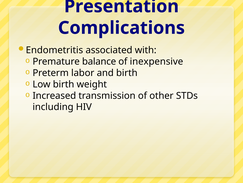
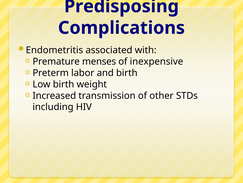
Presentation: Presentation -> Predisposing
balance: balance -> menses
